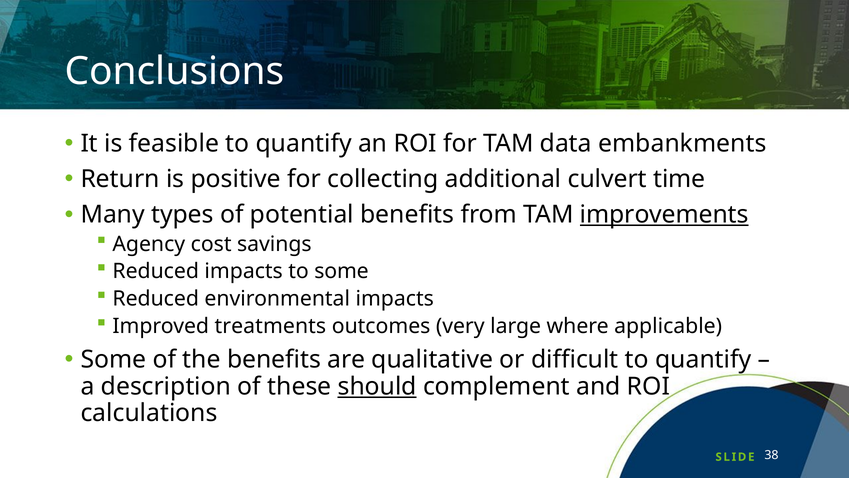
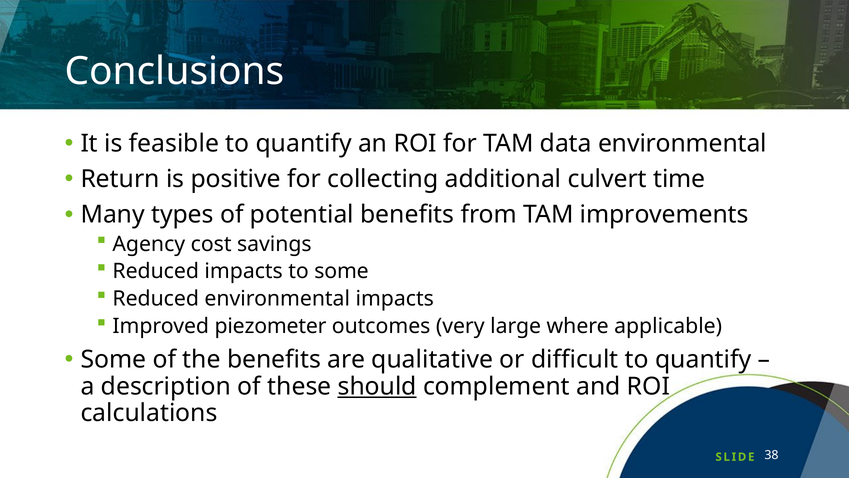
data embankments: embankments -> environmental
improvements underline: present -> none
treatments: treatments -> piezometer
